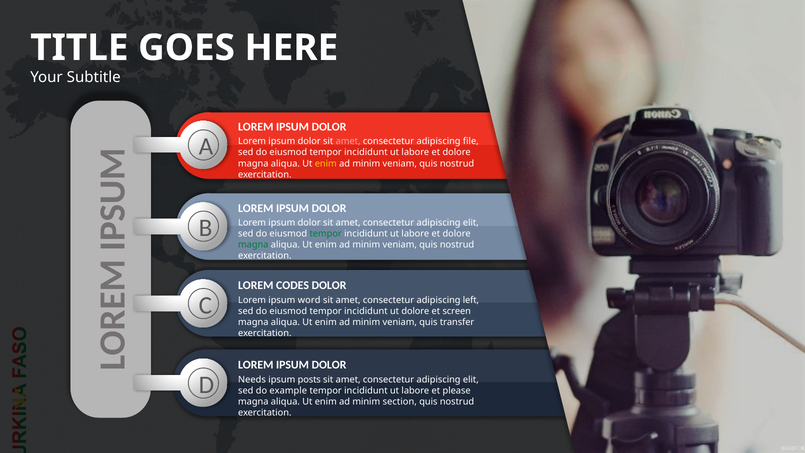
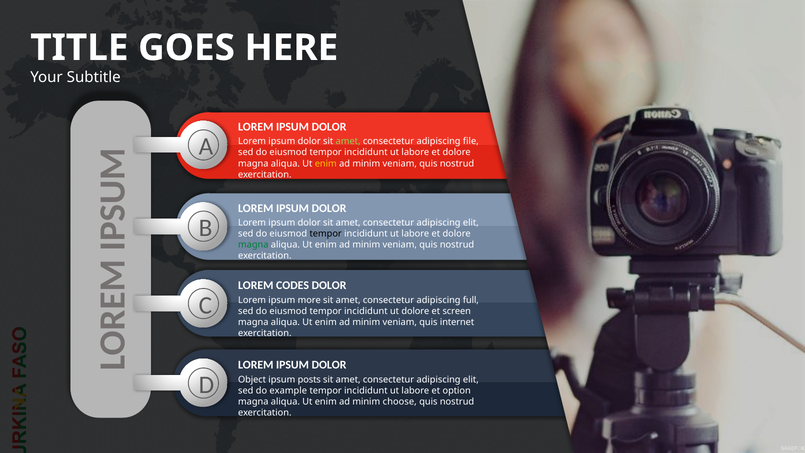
amet at (348, 141) colour: pink -> light green
tempor at (326, 234) colour: green -> black
word: word -> more
left: left -> full
transfer: transfer -> internet
Needs: Needs -> Object
please: please -> option
section: section -> choose
